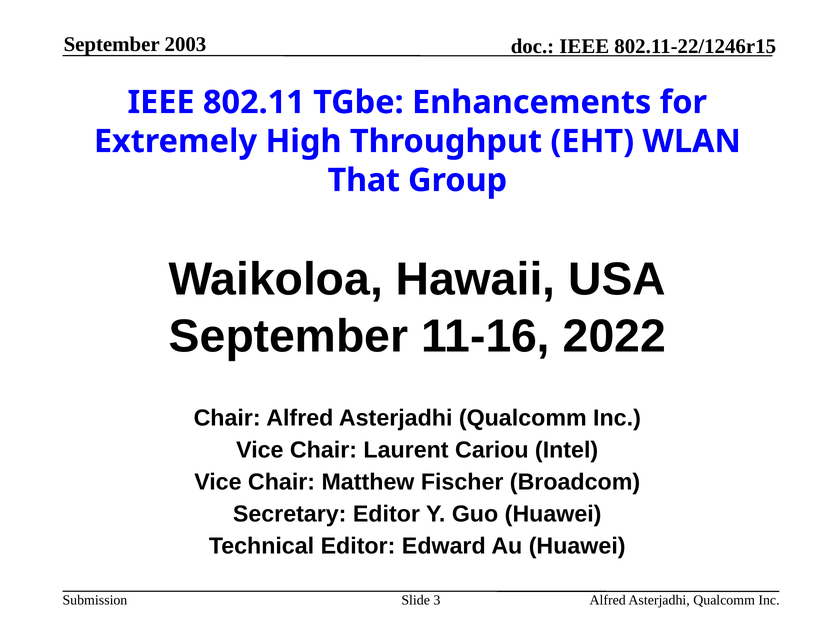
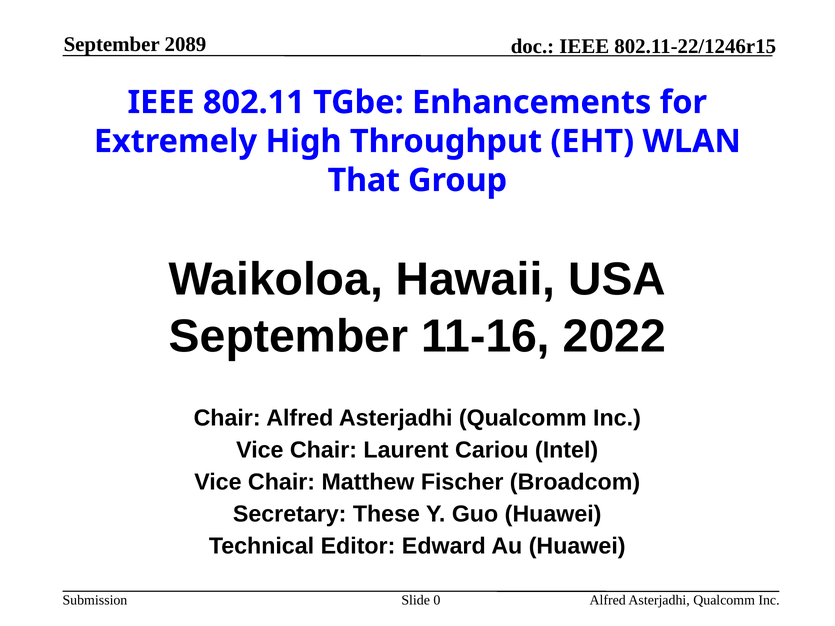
2003: 2003 -> 2089
Secretary Editor: Editor -> These
3: 3 -> 0
